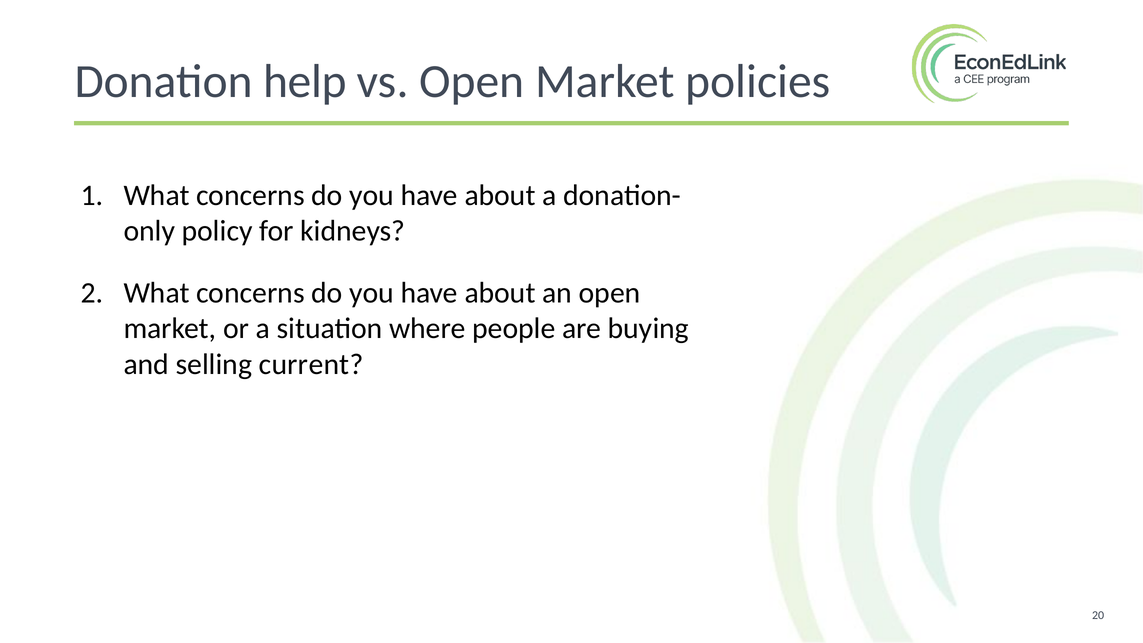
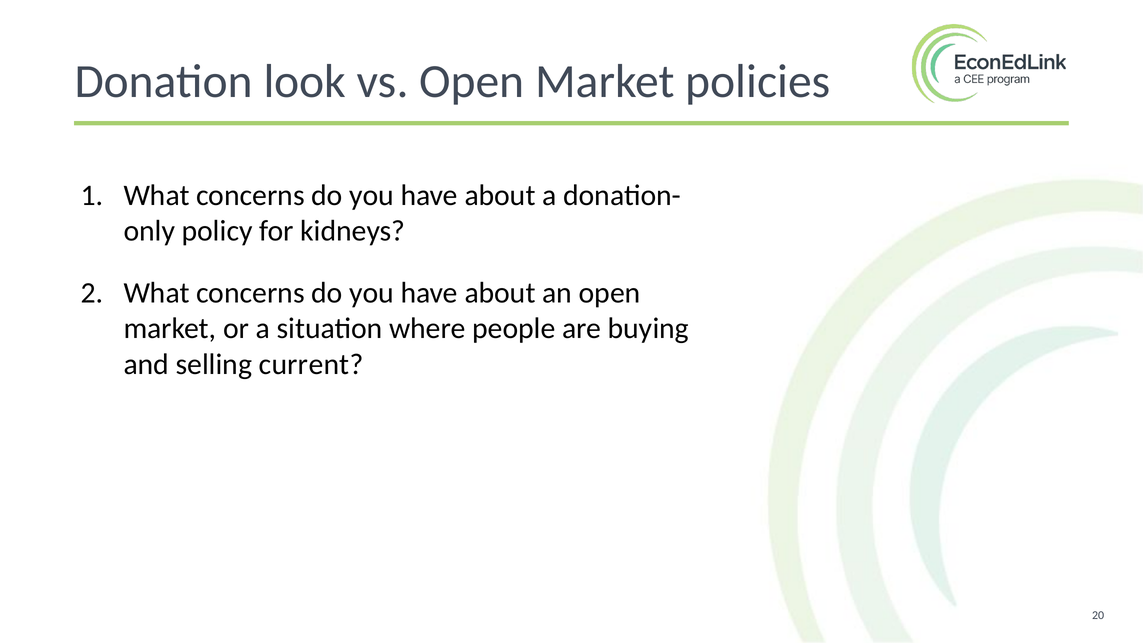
help: help -> look
